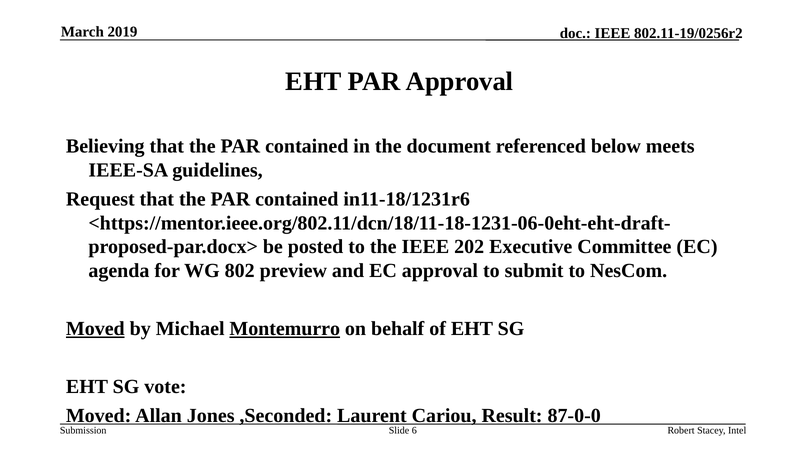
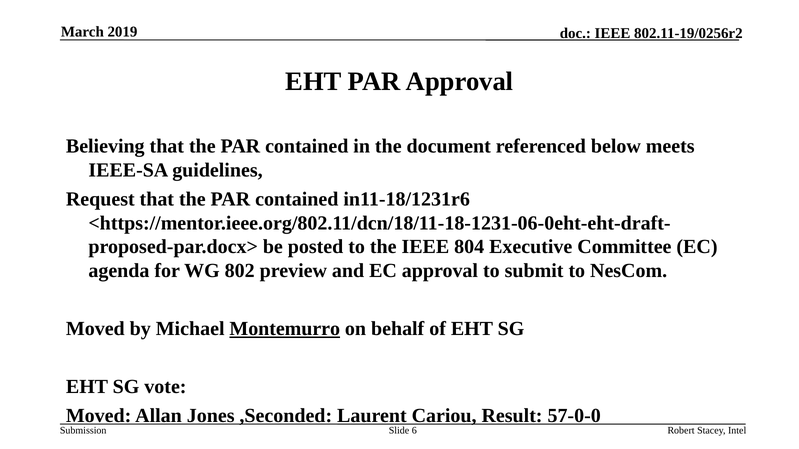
202: 202 -> 804
Moved at (95, 329) underline: present -> none
87-0-0: 87-0-0 -> 57-0-0
